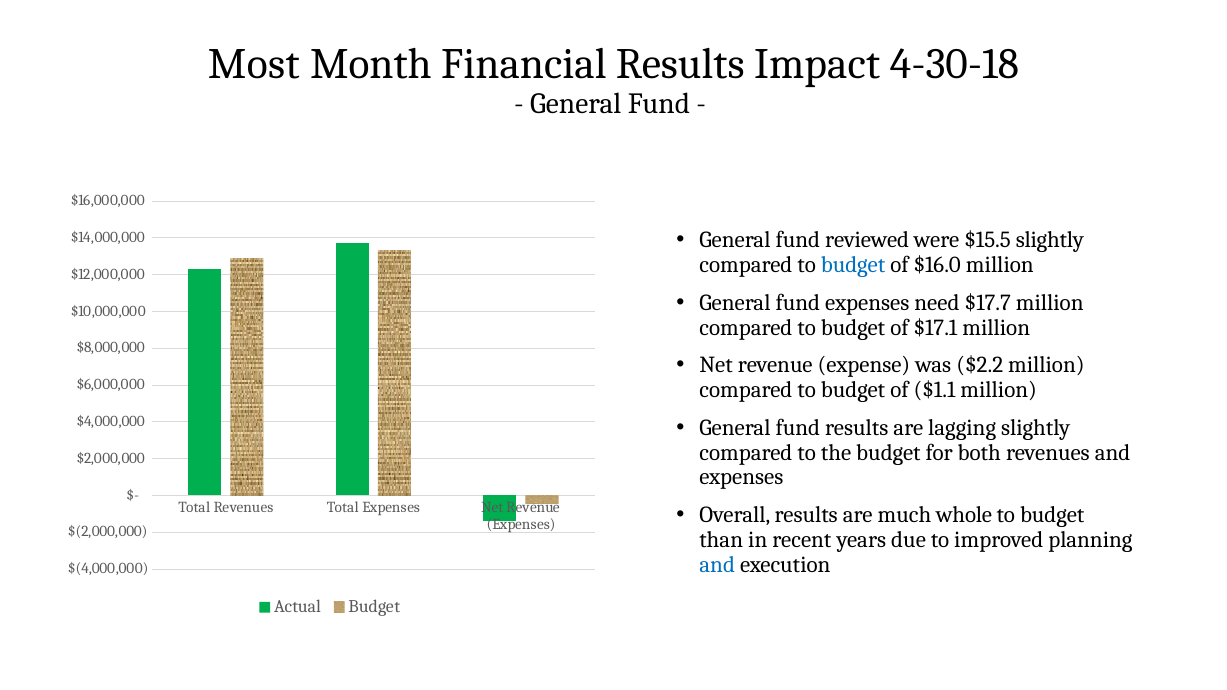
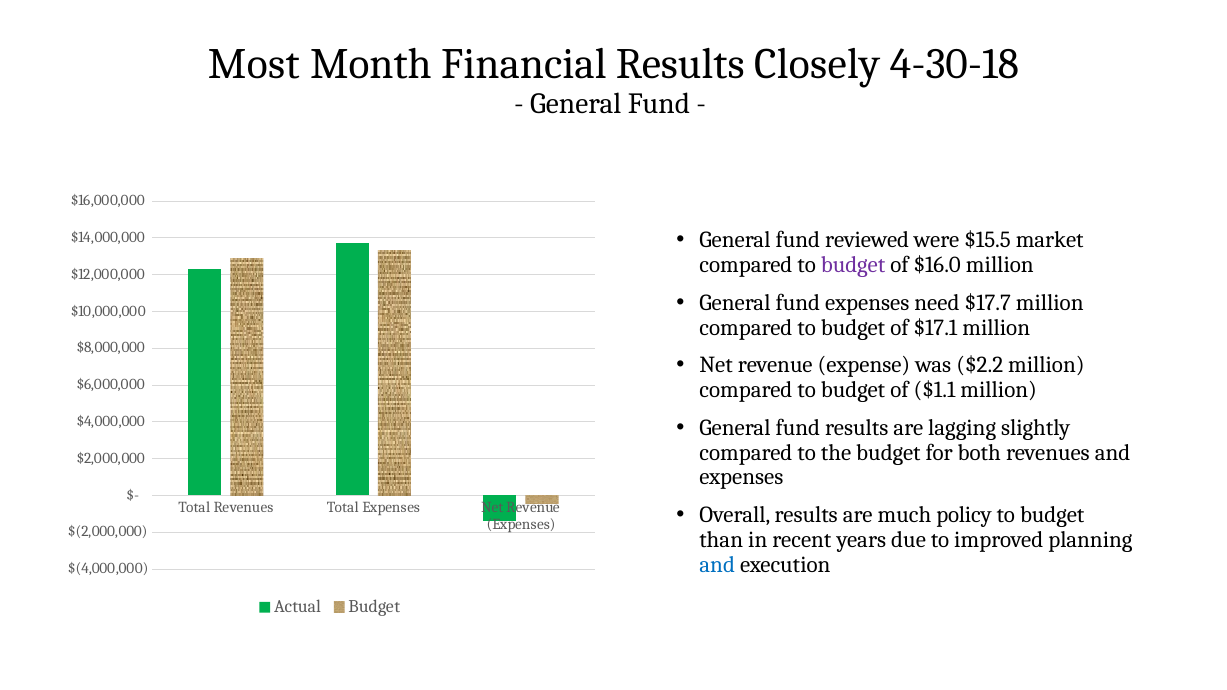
Impact: Impact -> Closely
$15.5 slightly: slightly -> market
budget at (853, 265) colour: blue -> purple
whole: whole -> policy
